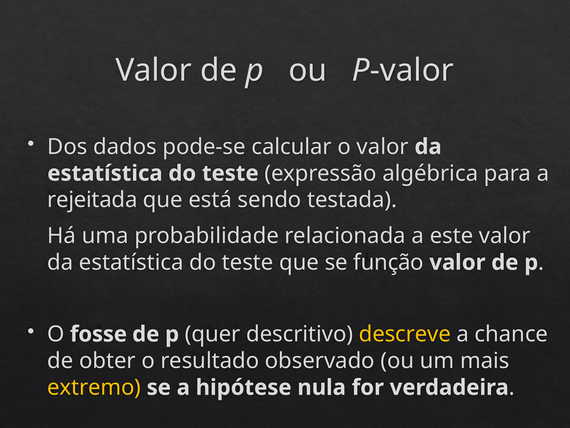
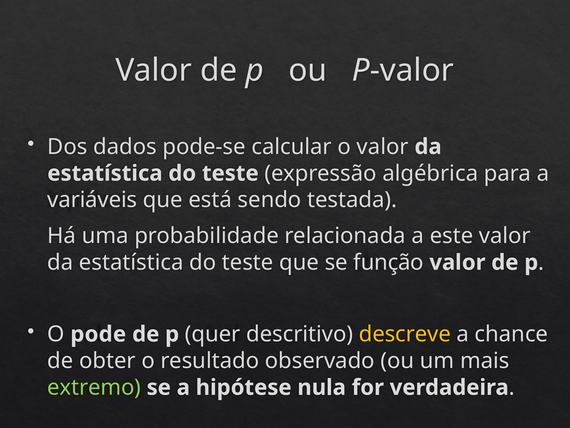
rejeitada: rejeitada -> variáveis
fosse: fosse -> pode
extremo colour: yellow -> light green
